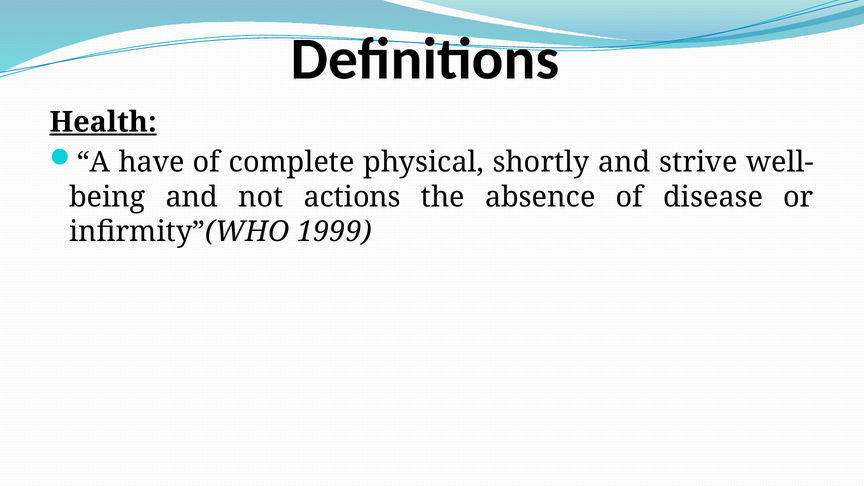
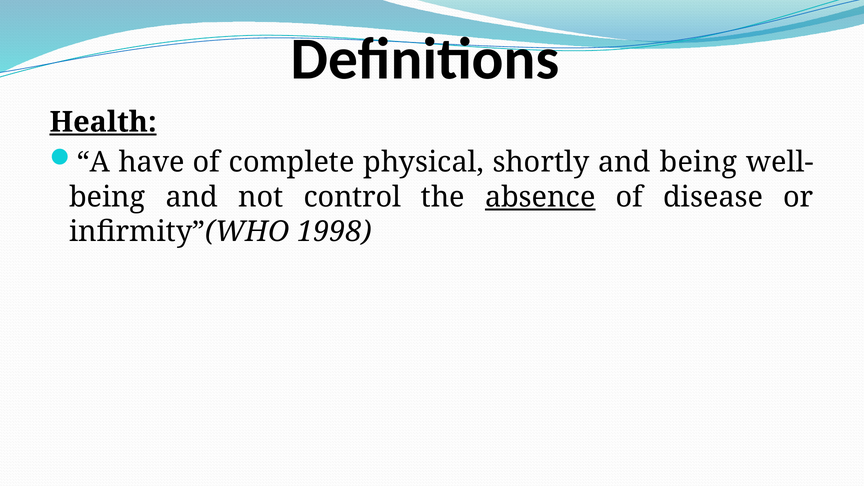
and strive: strive -> being
actions: actions -> control
absence underline: none -> present
1999: 1999 -> 1998
